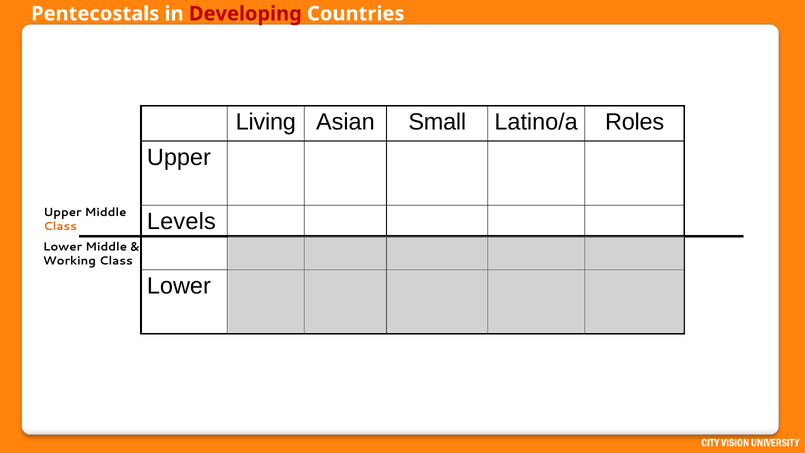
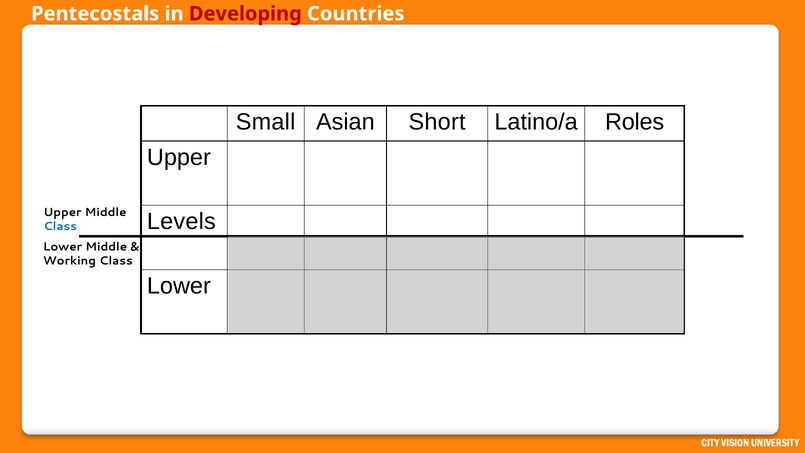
Living: Living -> Small
Small: Small -> Short
Class at (60, 226) colour: orange -> blue
